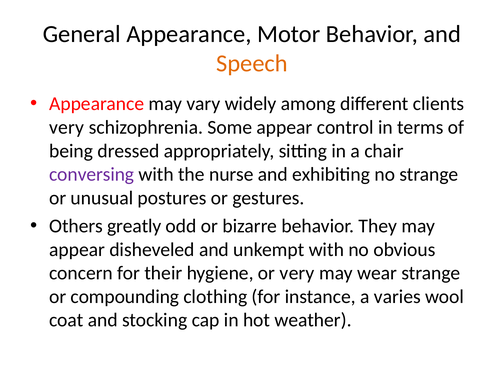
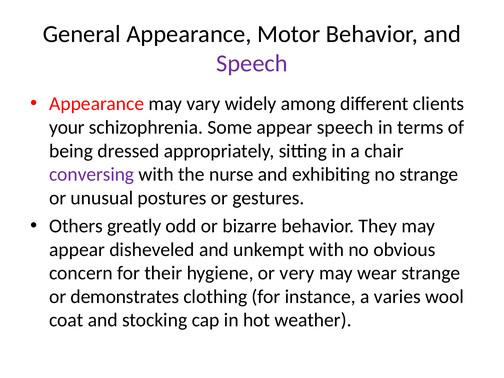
Speech at (252, 63) colour: orange -> purple
very at (67, 127): very -> your
appear control: control -> speech
compounding: compounding -> demonstrates
